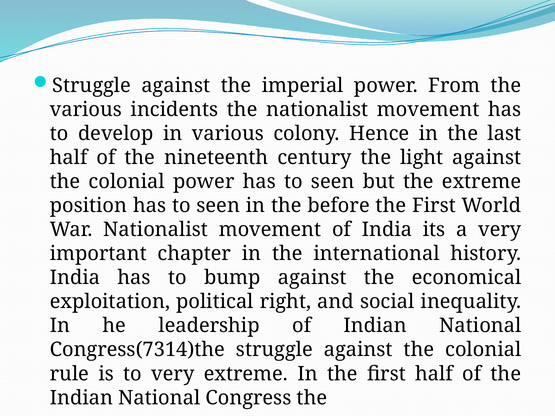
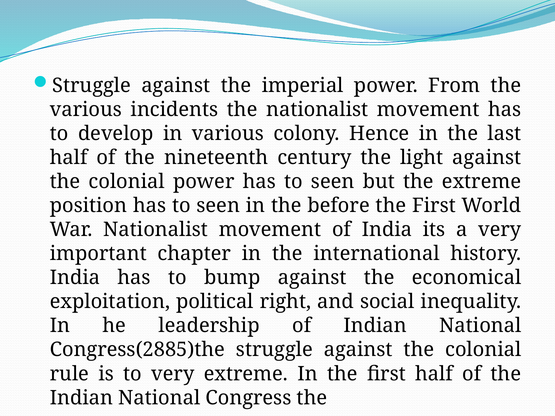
Congress(7314)the: Congress(7314)the -> Congress(2885)the
